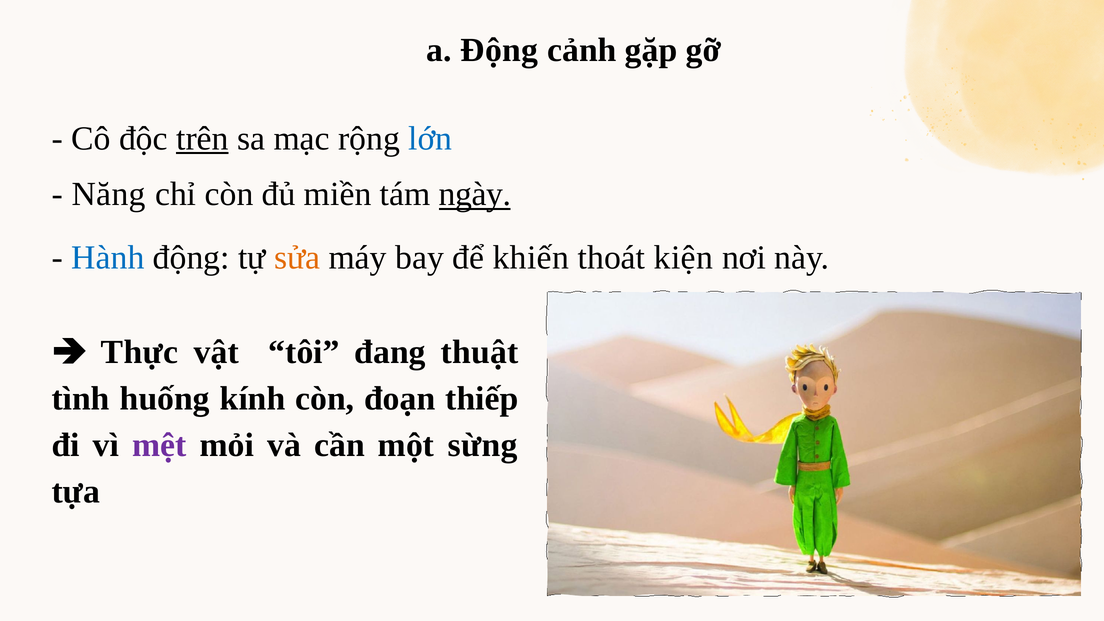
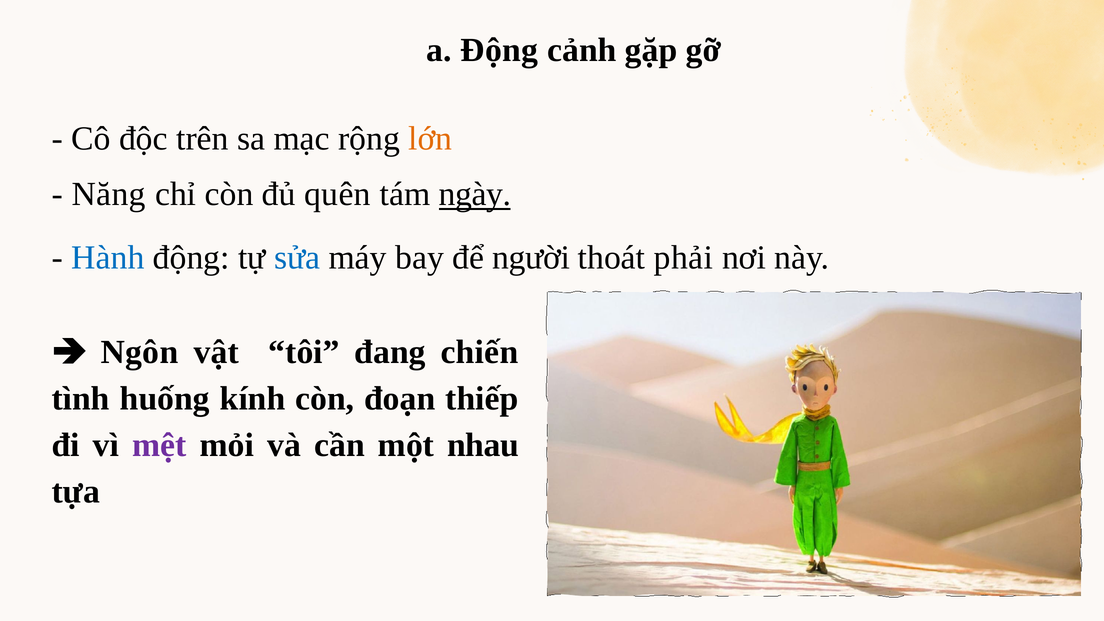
trên underline: present -> none
lớn colour: blue -> orange
miền: miền -> quên
sửa colour: orange -> blue
khiến: khiến -> người
kiện: kiện -> phải
Thực: Thực -> Ngôn
thuật: thuật -> chiến
sừng: sừng -> nhau
